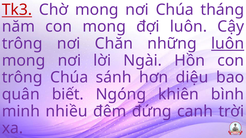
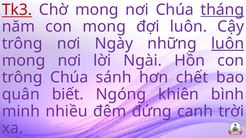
tháng underline: none -> present
Chăn: Chăn -> Ngày
diệu: diệu -> chết
